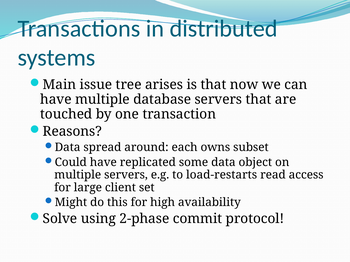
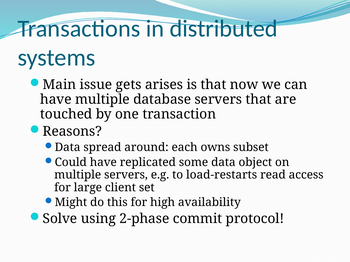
tree: tree -> gets
